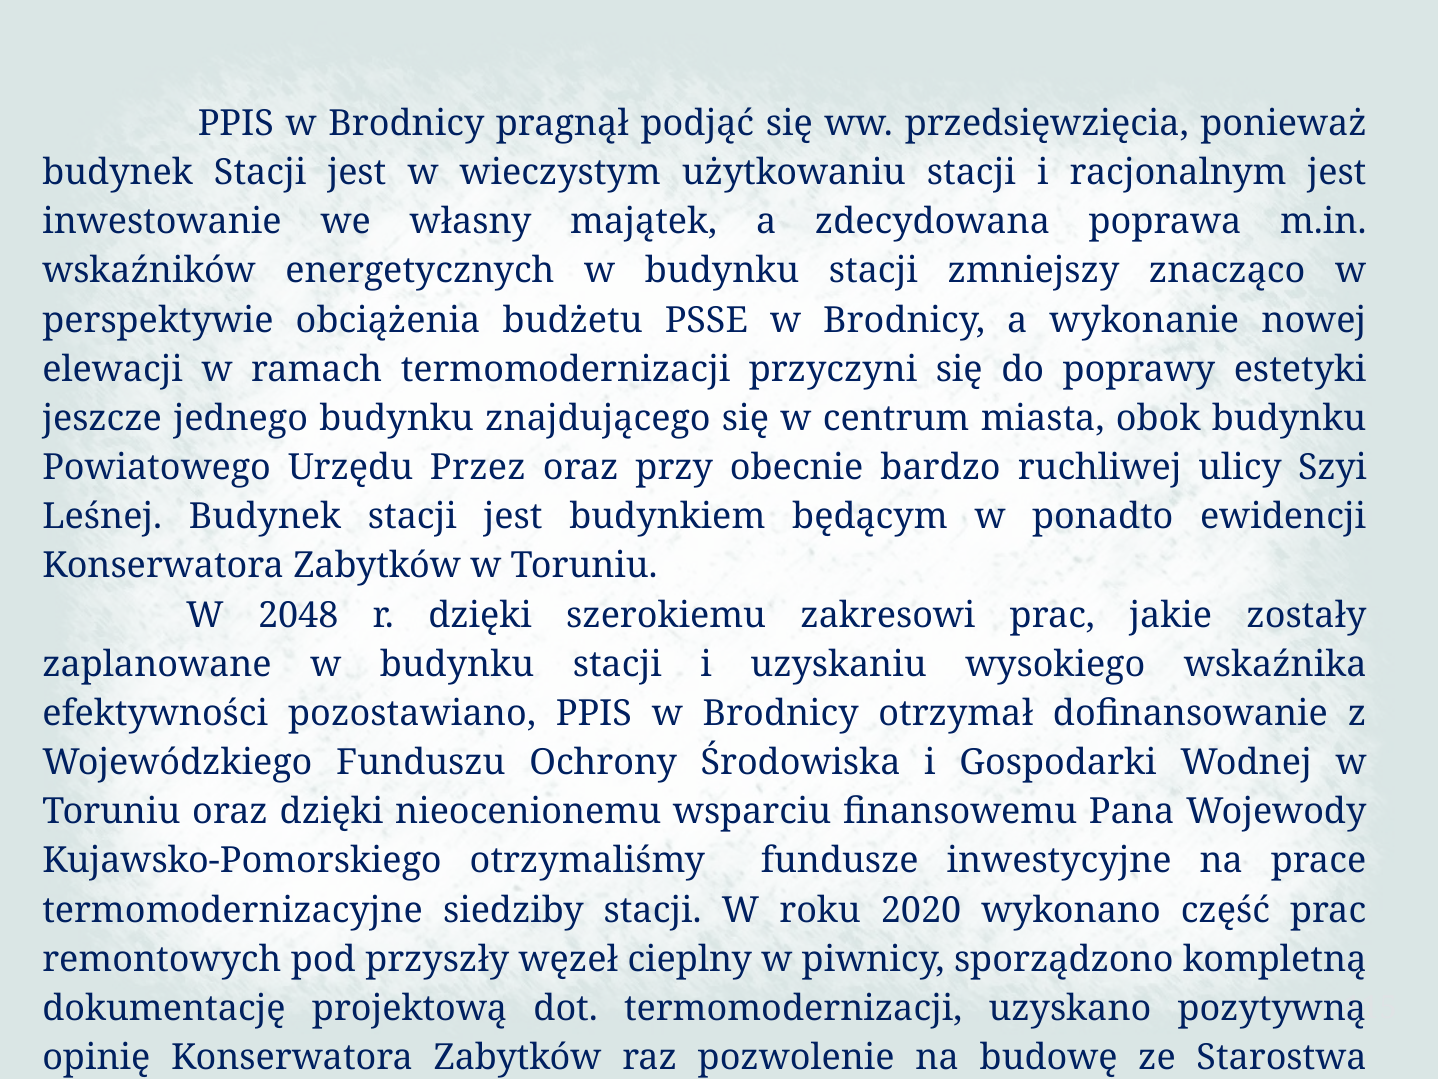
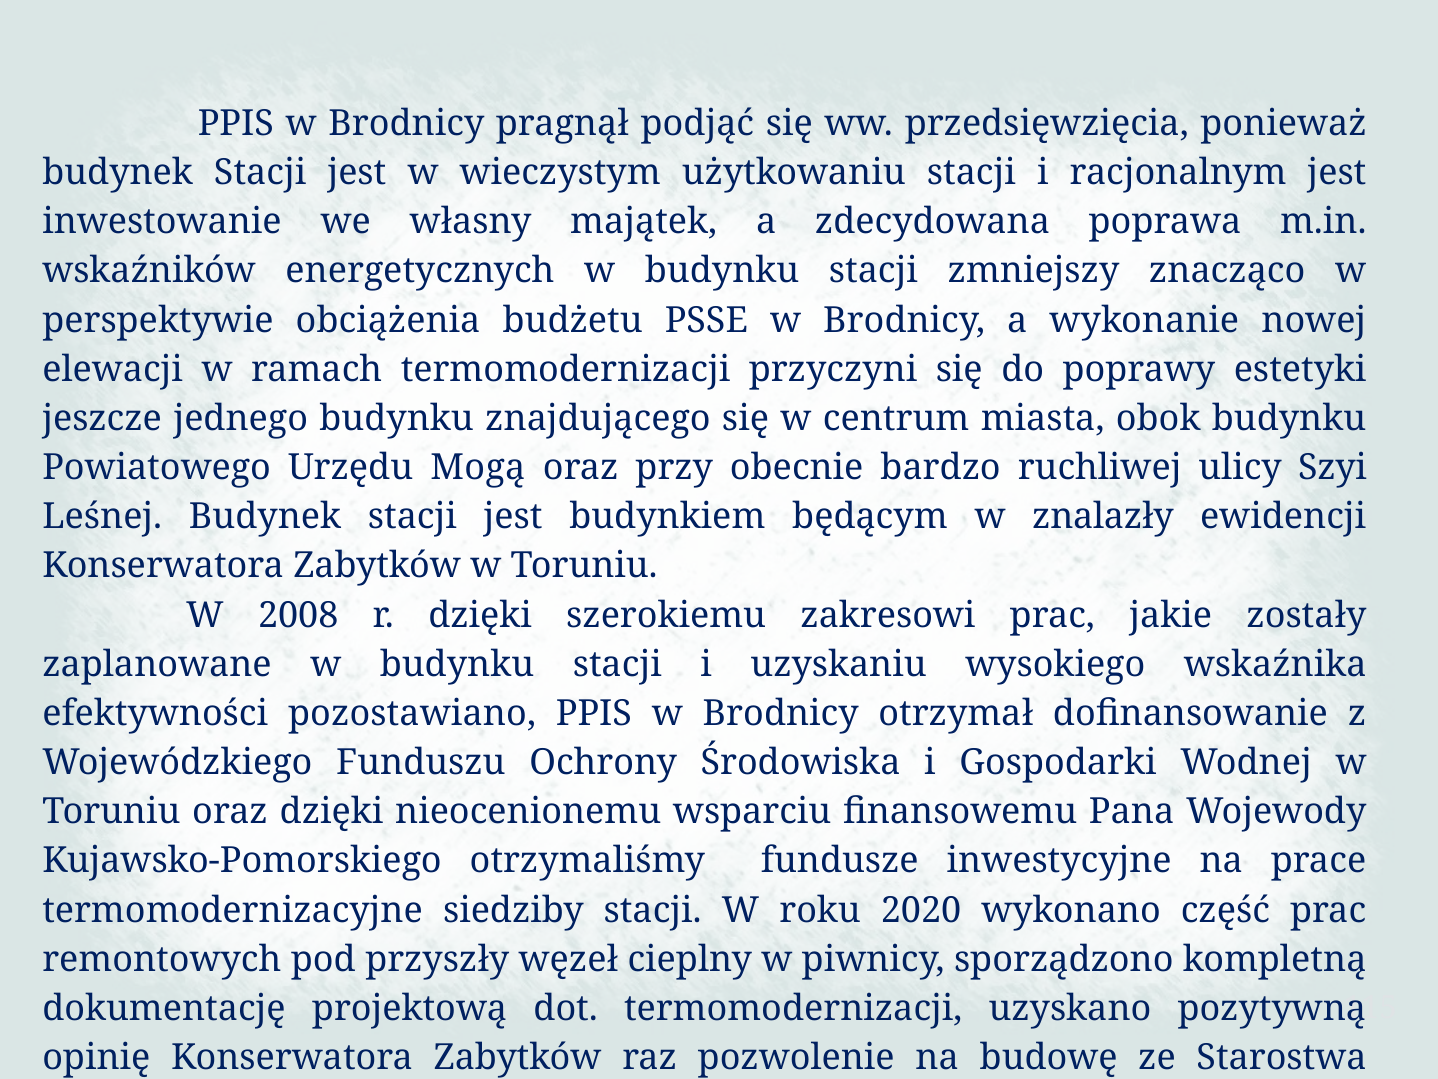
Przez: Przez -> Mogą
ponadto: ponadto -> znalazły
2048: 2048 -> 2008
